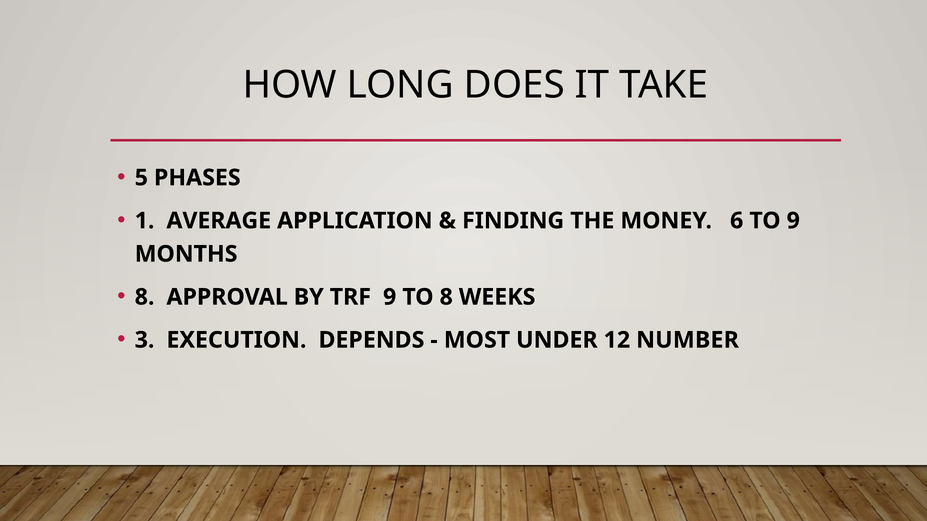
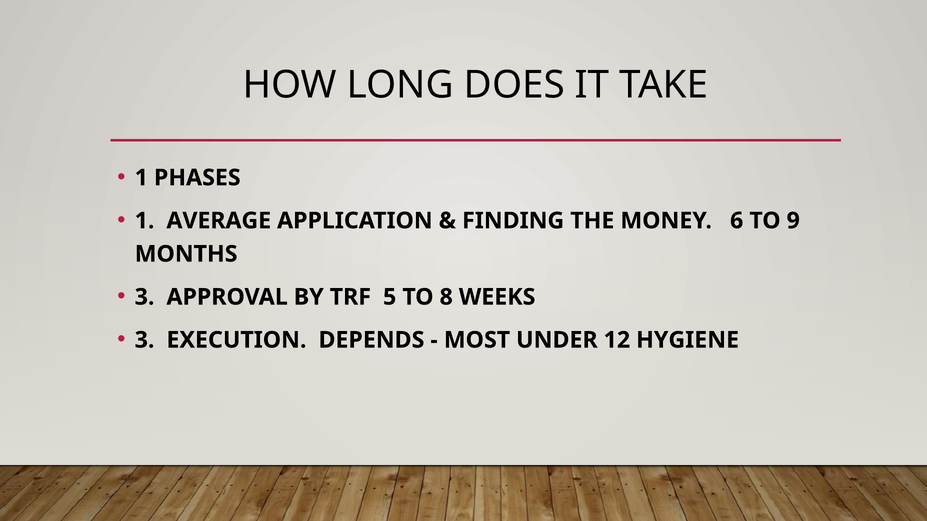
5 at (141, 178): 5 -> 1
8 at (145, 297): 8 -> 3
TRF 9: 9 -> 5
NUMBER: NUMBER -> HYGIENE
